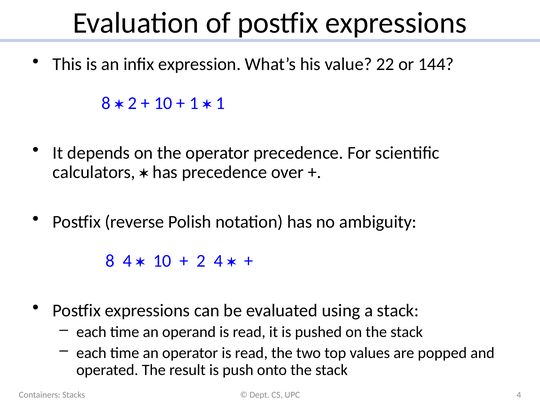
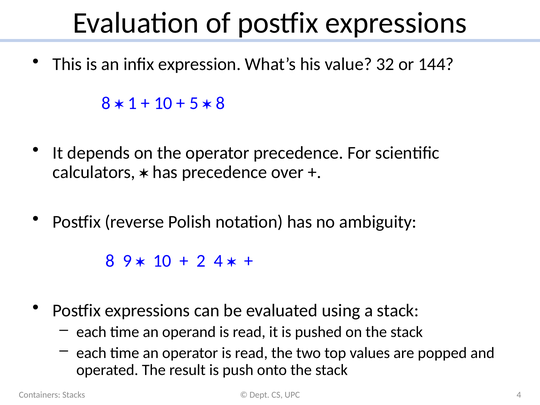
22: 22 -> 32
2 at (132, 103): 2 -> 1
1 at (194, 103): 1 -> 5
1 at (220, 103): 1 -> 8
8 4: 4 -> 9
